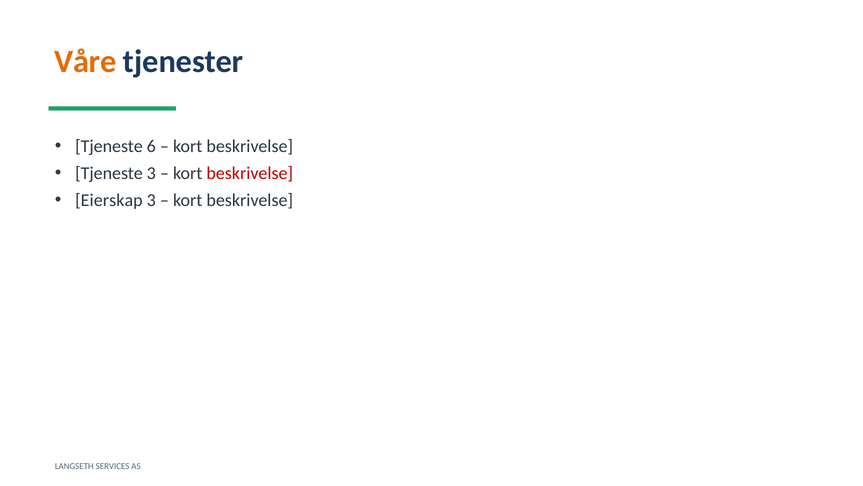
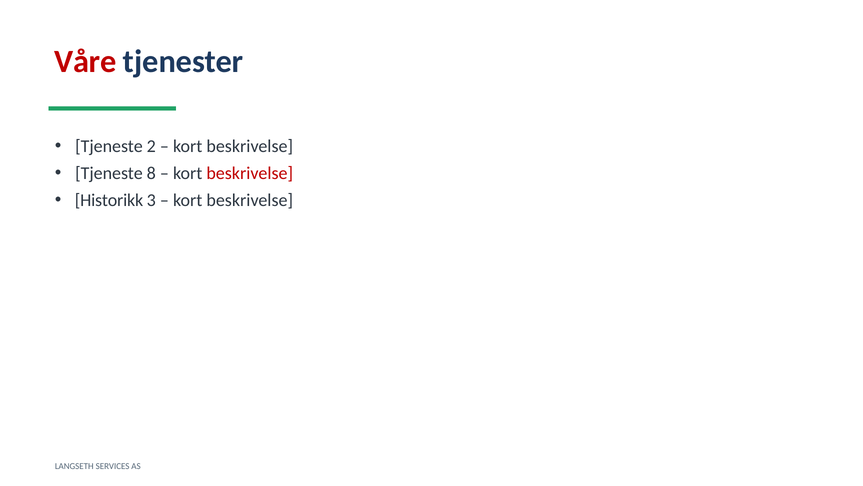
Våre colour: orange -> red
6: 6 -> 2
Tjeneste 3: 3 -> 8
Eierskap: Eierskap -> Historikk
